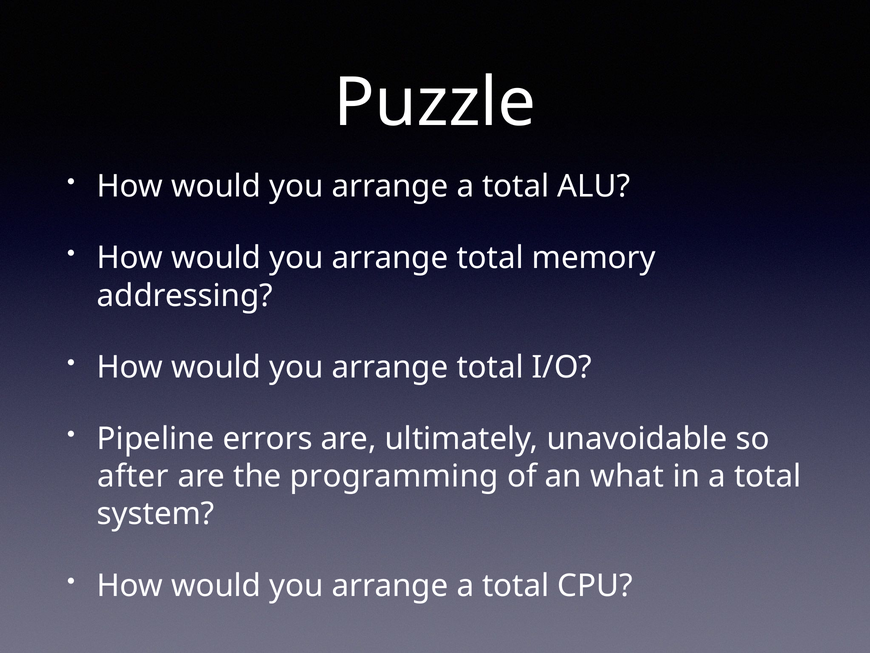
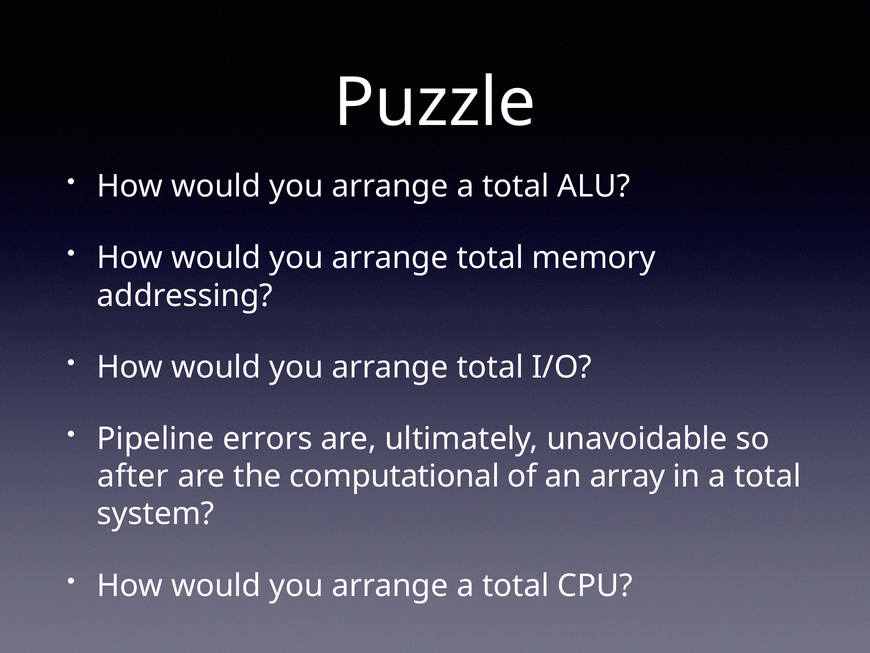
programming: programming -> computational
what: what -> array
